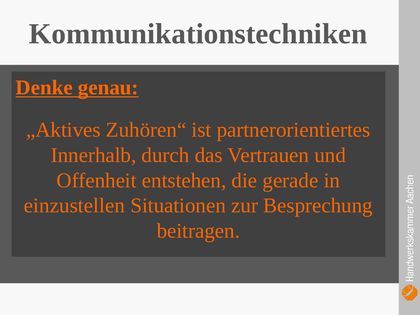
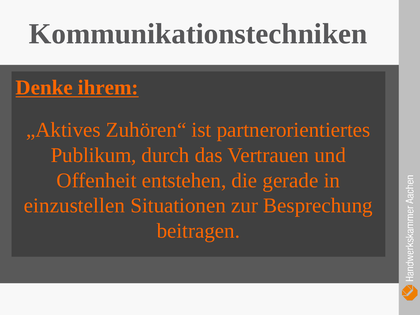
genau: genau -> ihrem
Innerhalb: Innerhalb -> Publikum
